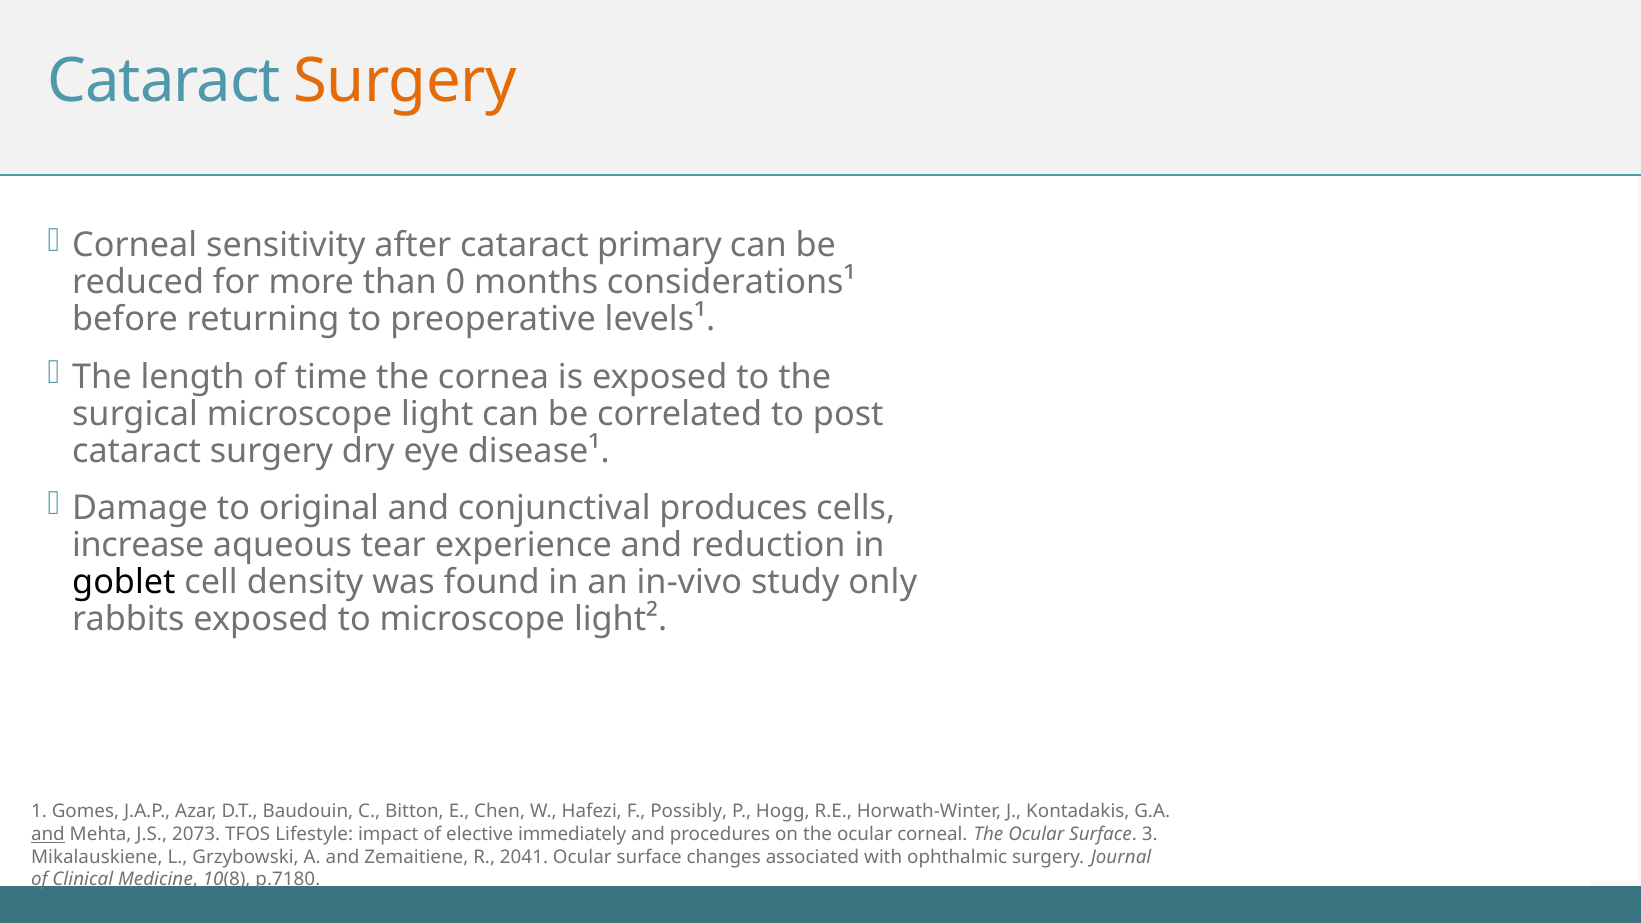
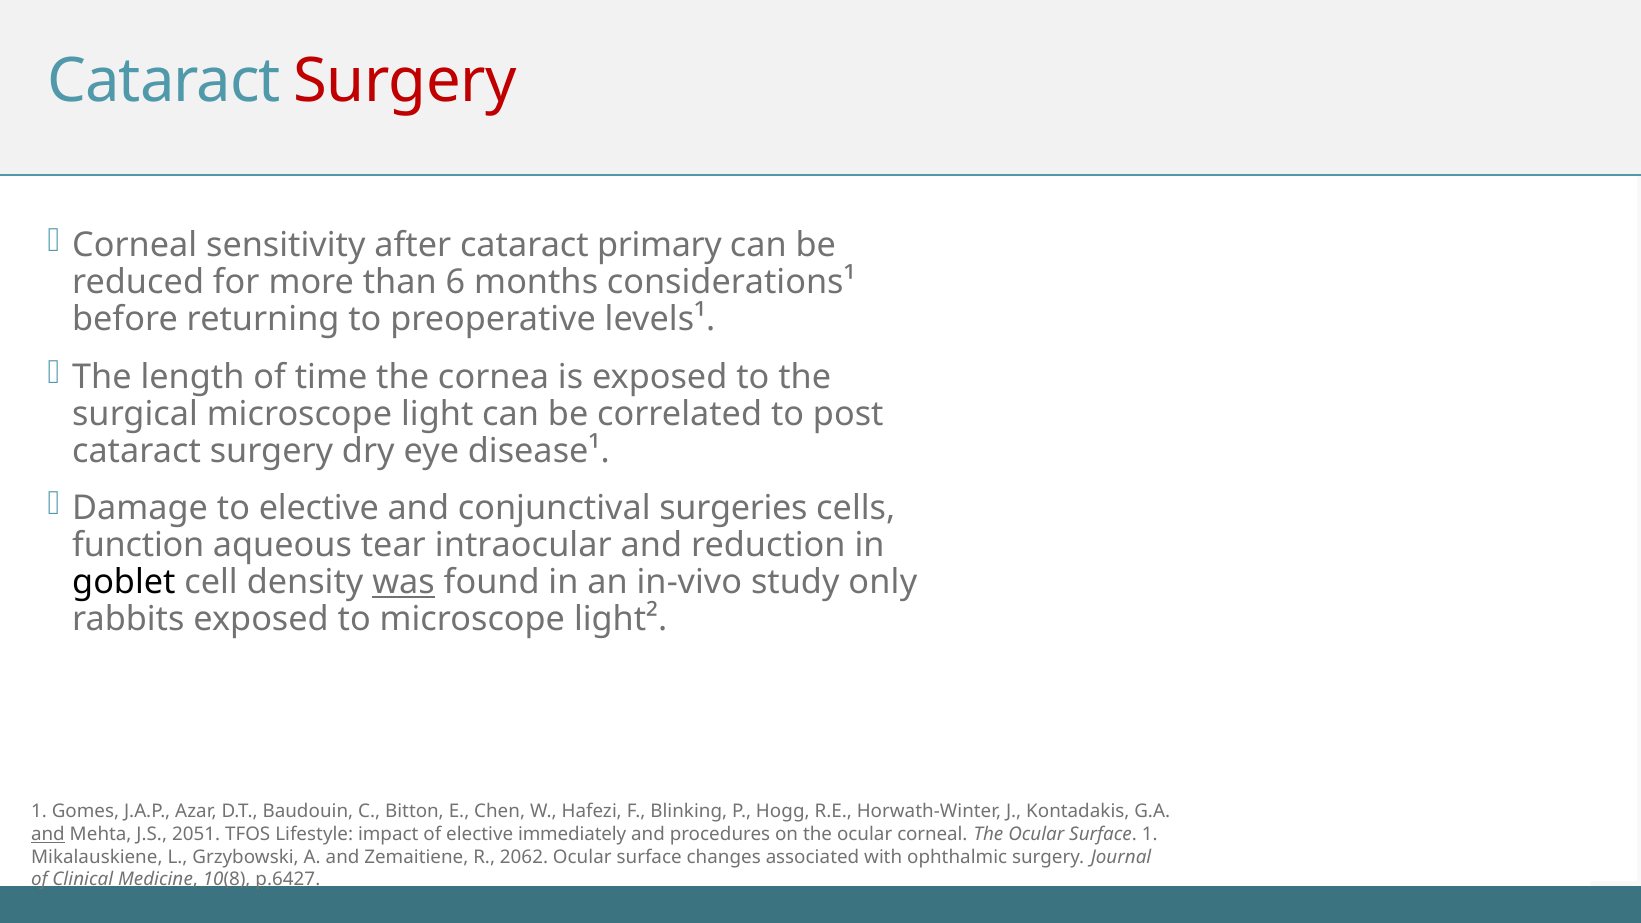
Surgery at (405, 81) colour: orange -> red
0: 0 -> 6
to original: original -> elective
produces: produces -> surgeries
increase: increase -> function
experience: experience -> intraocular
was underline: none -> present
Possibly: Possibly -> Blinking
2073: 2073 -> 2051
Surface 3: 3 -> 1
2041: 2041 -> 2062
p.7180: p.7180 -> p.6427
